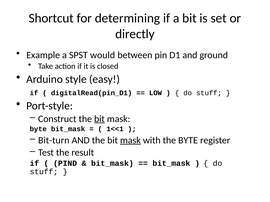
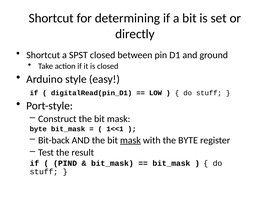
Example at (43, 55): Example -> Shortcut
SPST would: would -> closed
bit at (99, 119) underline: present -> none
Bit-turn: Bit-turn -> Bit-back
